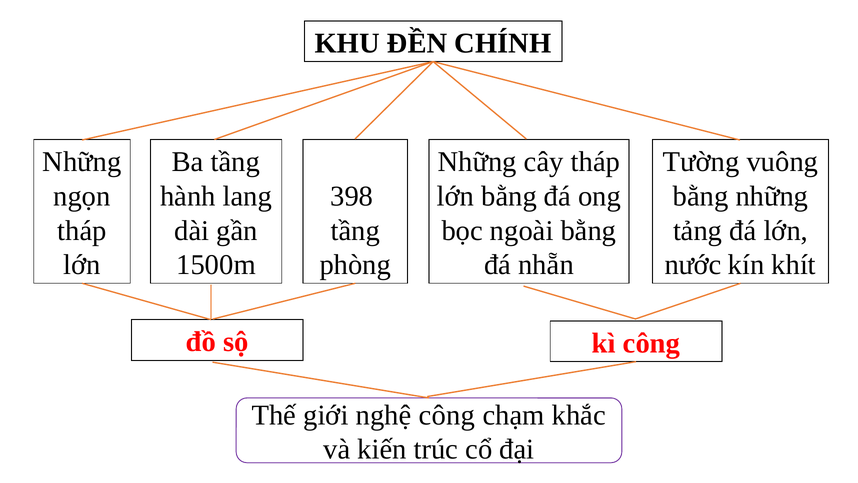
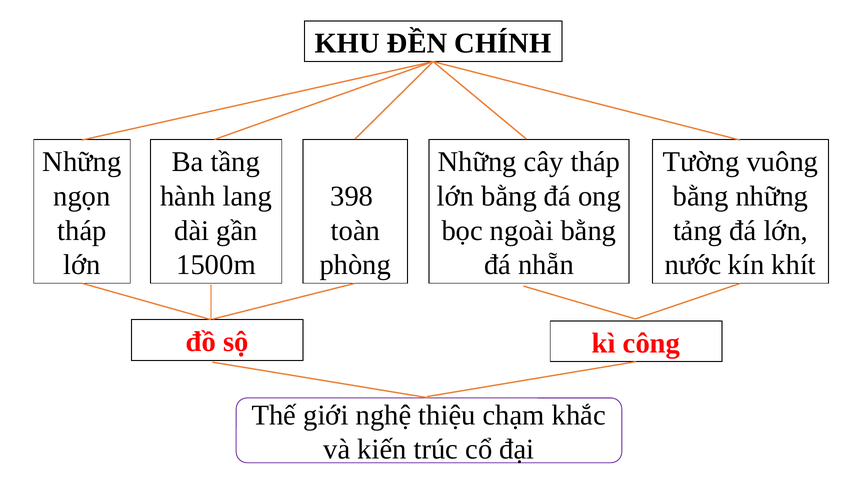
tầng at (355, 230): tầng -> toàn
nghệ công: công -> thiệu
